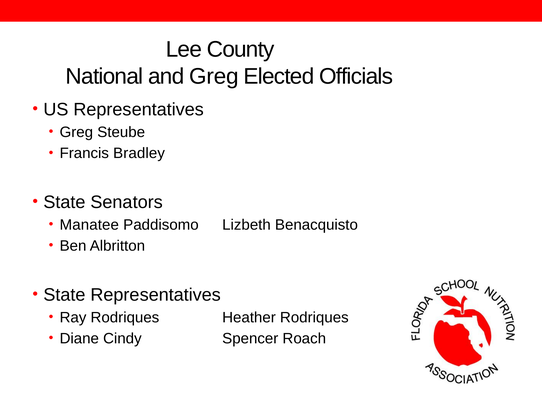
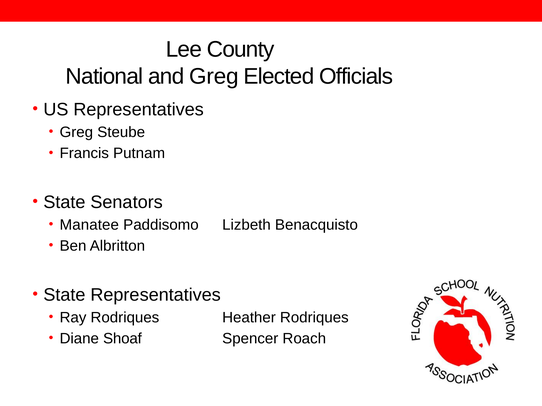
Bradley: Bradley -> Putnam
Cindy: Cindy -> Shoaf
